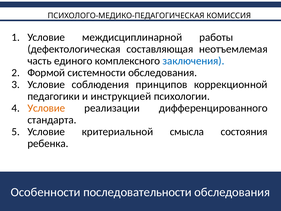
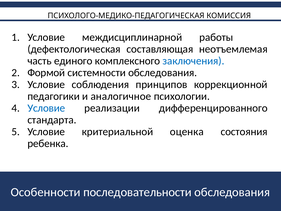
инструкцией: инструкцией -> аналогичное
Условие at (46, 108) colour: orange -> blue
смысла: смысла -> оценка
